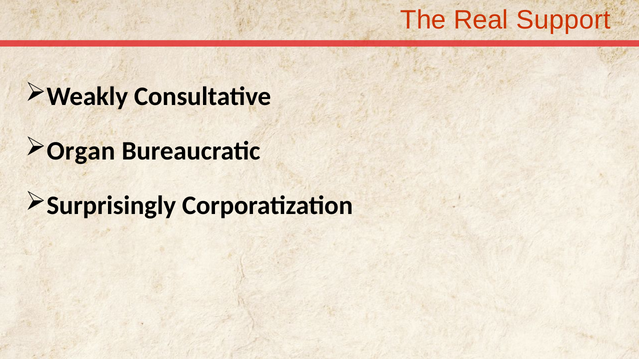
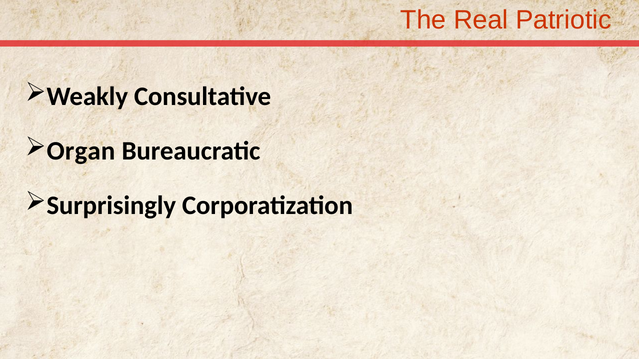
Support: Support -> Patriotic
